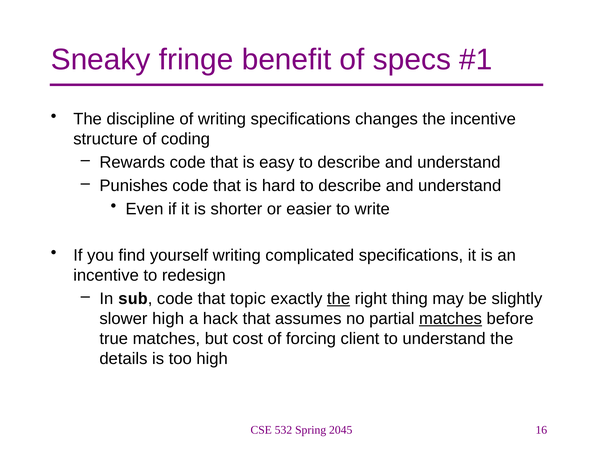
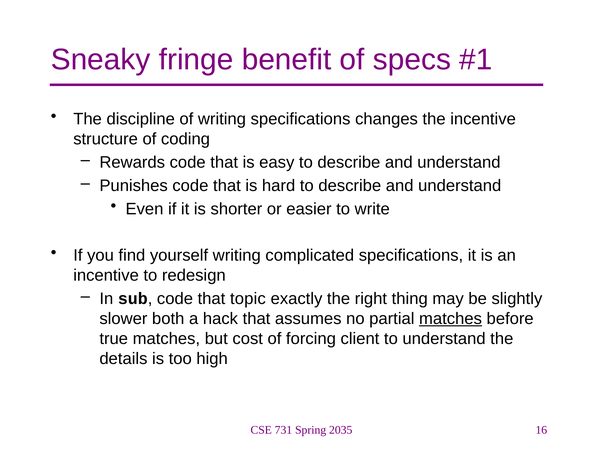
the at (339, 298) underline: present -> none
slower high: high -> both
532: 532 -> 731
2045: 2045 -> 2035
